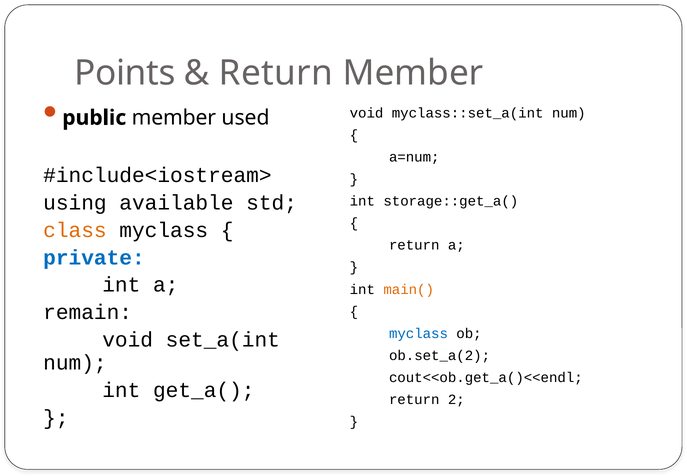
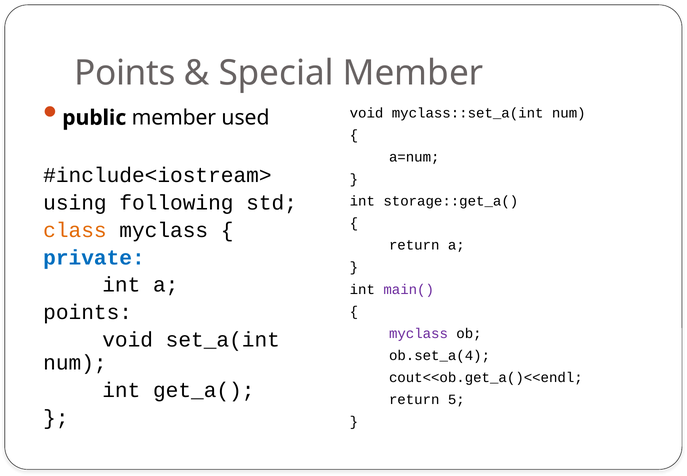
Return at (276, 73): Return -> Special
available: available -> following
main( colour: orange -> purple
remain at (88, 312): remain -> points
myclass at (418, 333) colour: blue -> purple
ob.set_a(2: ob.set_a(2 -> ob.set_a(4
2: 2 -> 5
